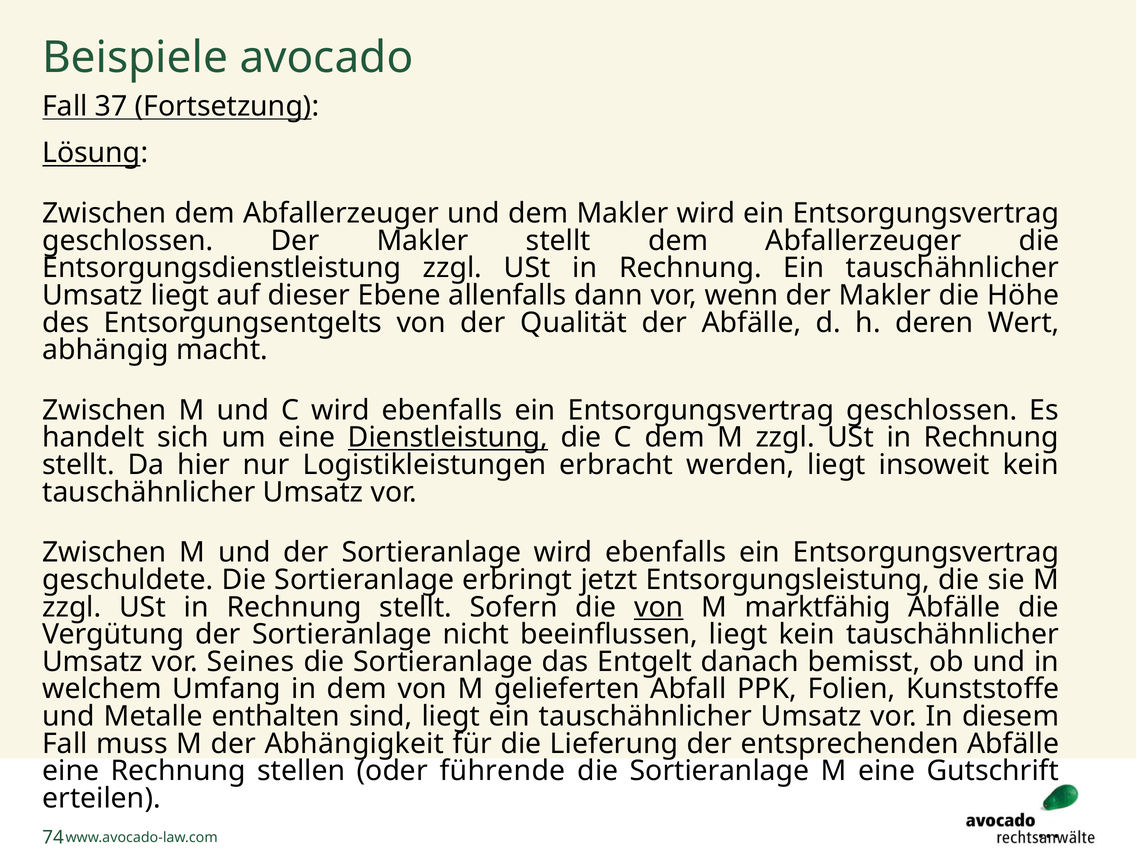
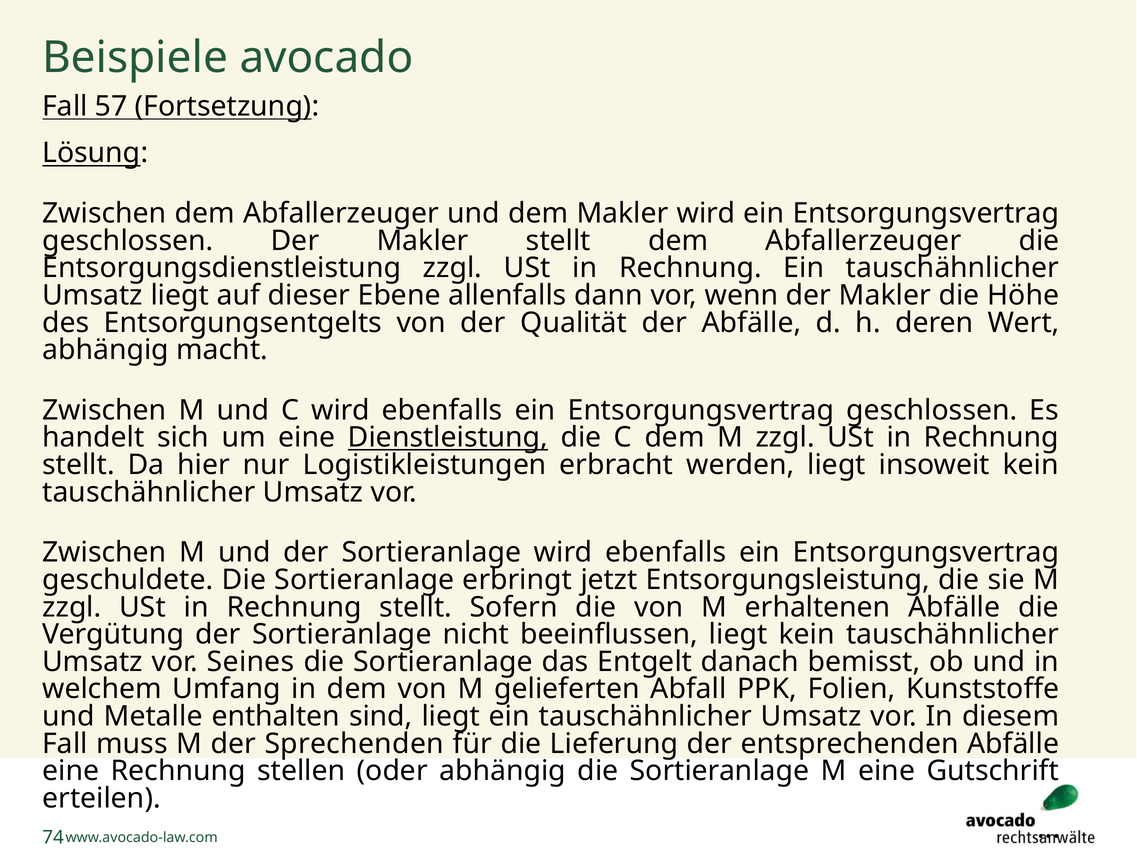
37: 37 -> 57
von at (659, 607) underline: present -> none
marktfähig: marktfähig -> erhaltenen
Abhängigkeit: Abhängigkeit -> Sprechenden
oder führende: führende -> abhängig
